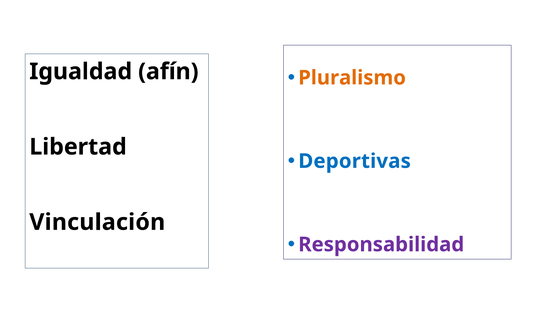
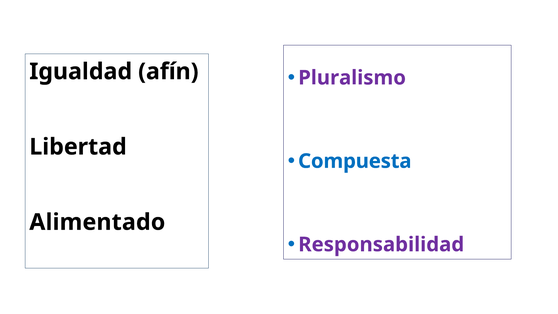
Pluralismo colour: orange -> purple
Deportivas: Deportivas -> Compuesta
Vinculación: Vinculación -> Alimentado
